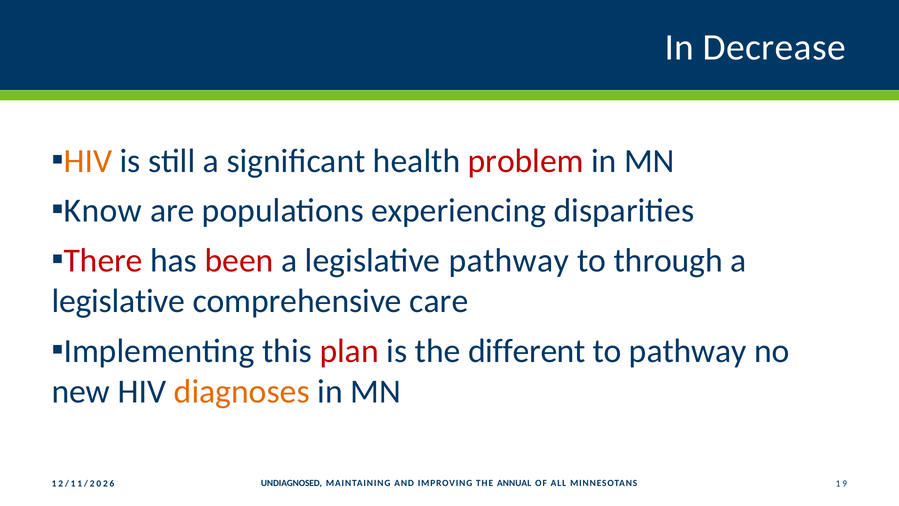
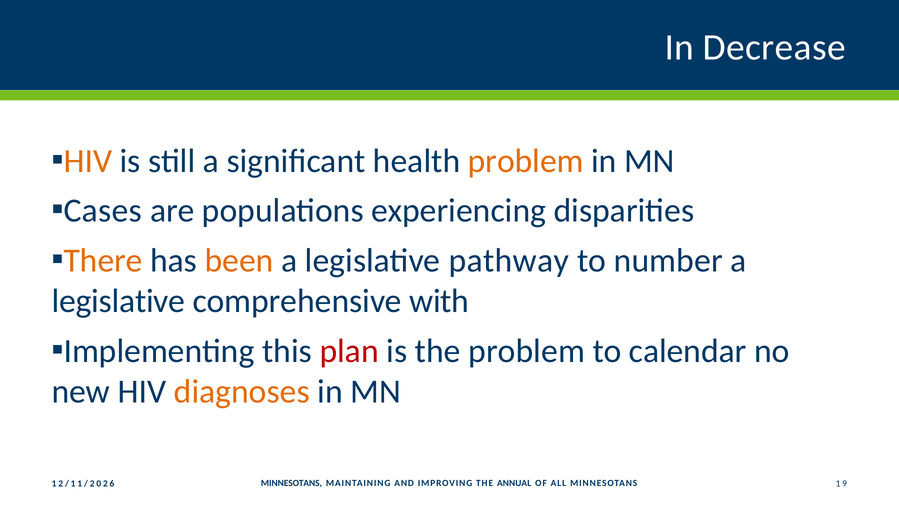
problem at (526, 161) colour: red -> orange
Know: Know -> Cases
There colour: red -> orange
been colour: red -> orange
through: through -> number
care: care -> with
the different: different -> problem
to pathway: pathway -> calendar
UNDIAGNOSED at (291, 483): UNDIAGNOSED -> MINNESOTANS
